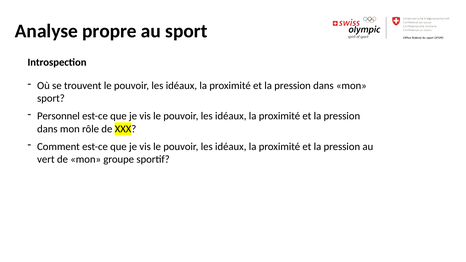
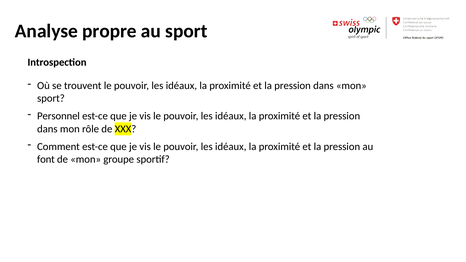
vert: vert -> font
